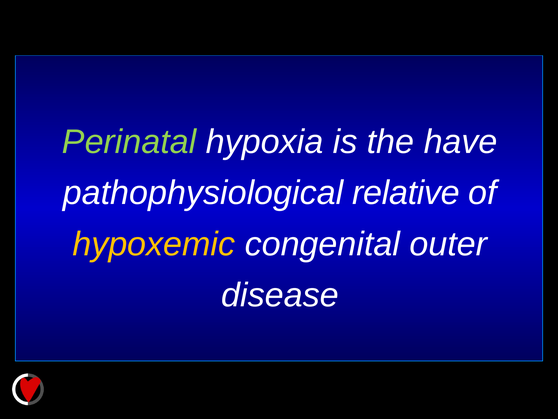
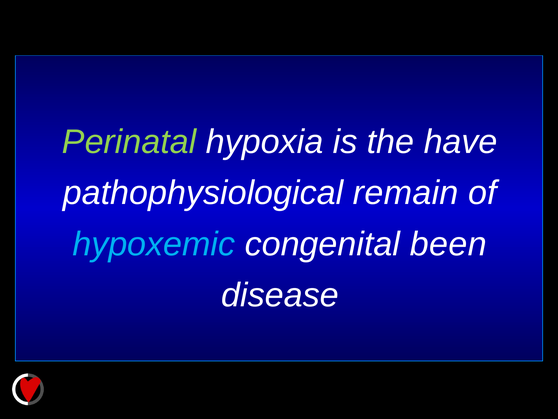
relative: relative -> remain
hypoxemic colour: yellow -> light blue
outer: outer -> been
